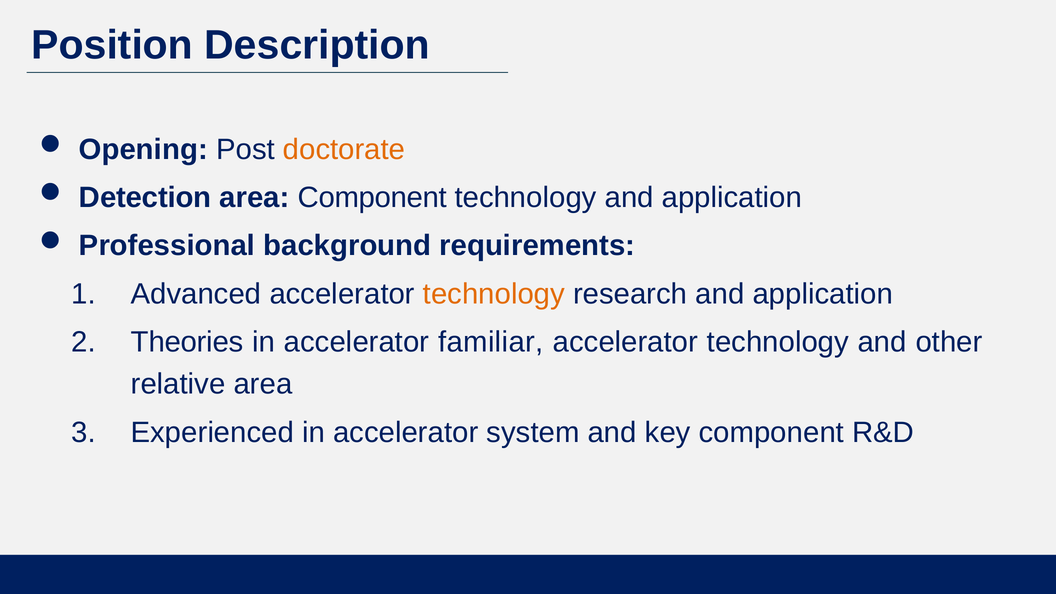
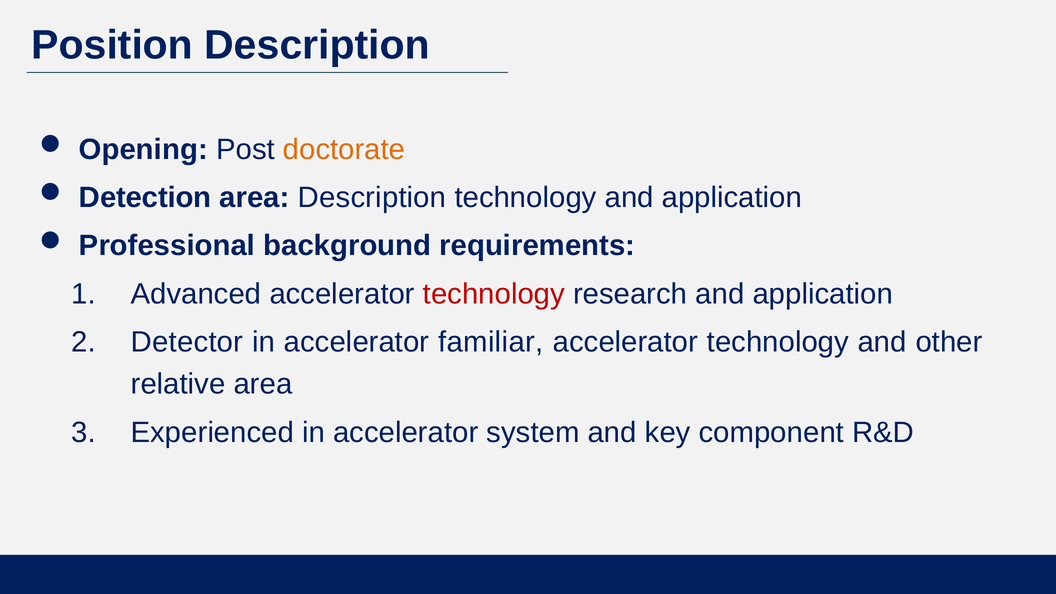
area Component: Component -> Description
technology at (494, 294) colour: orange -> red
Theories: Theories -> Detector
